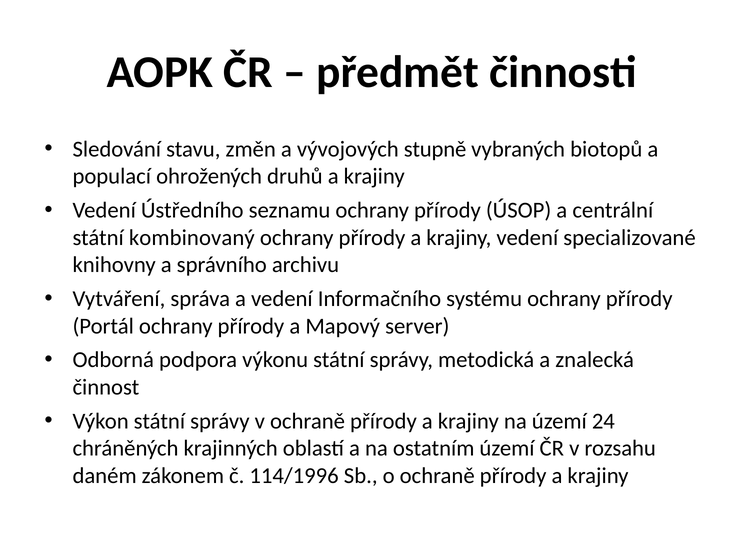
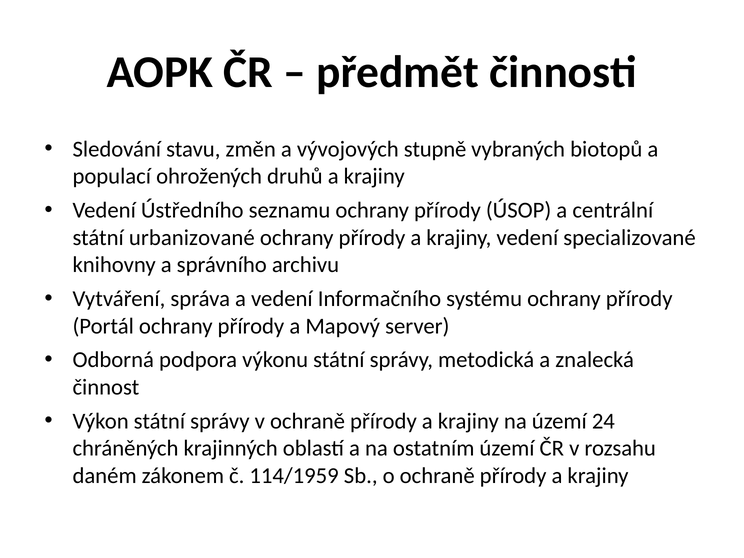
kombinovaný: kombinovaný -> urbanizované
114/1996: 114/1996 -> 114/1959
